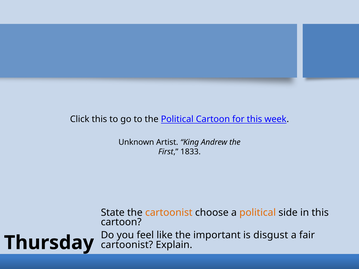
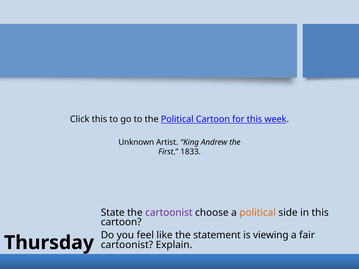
cartoonist at (169, 213) colour: orange -> purple
important: important -> statement
disgust: disgust -> viewing
